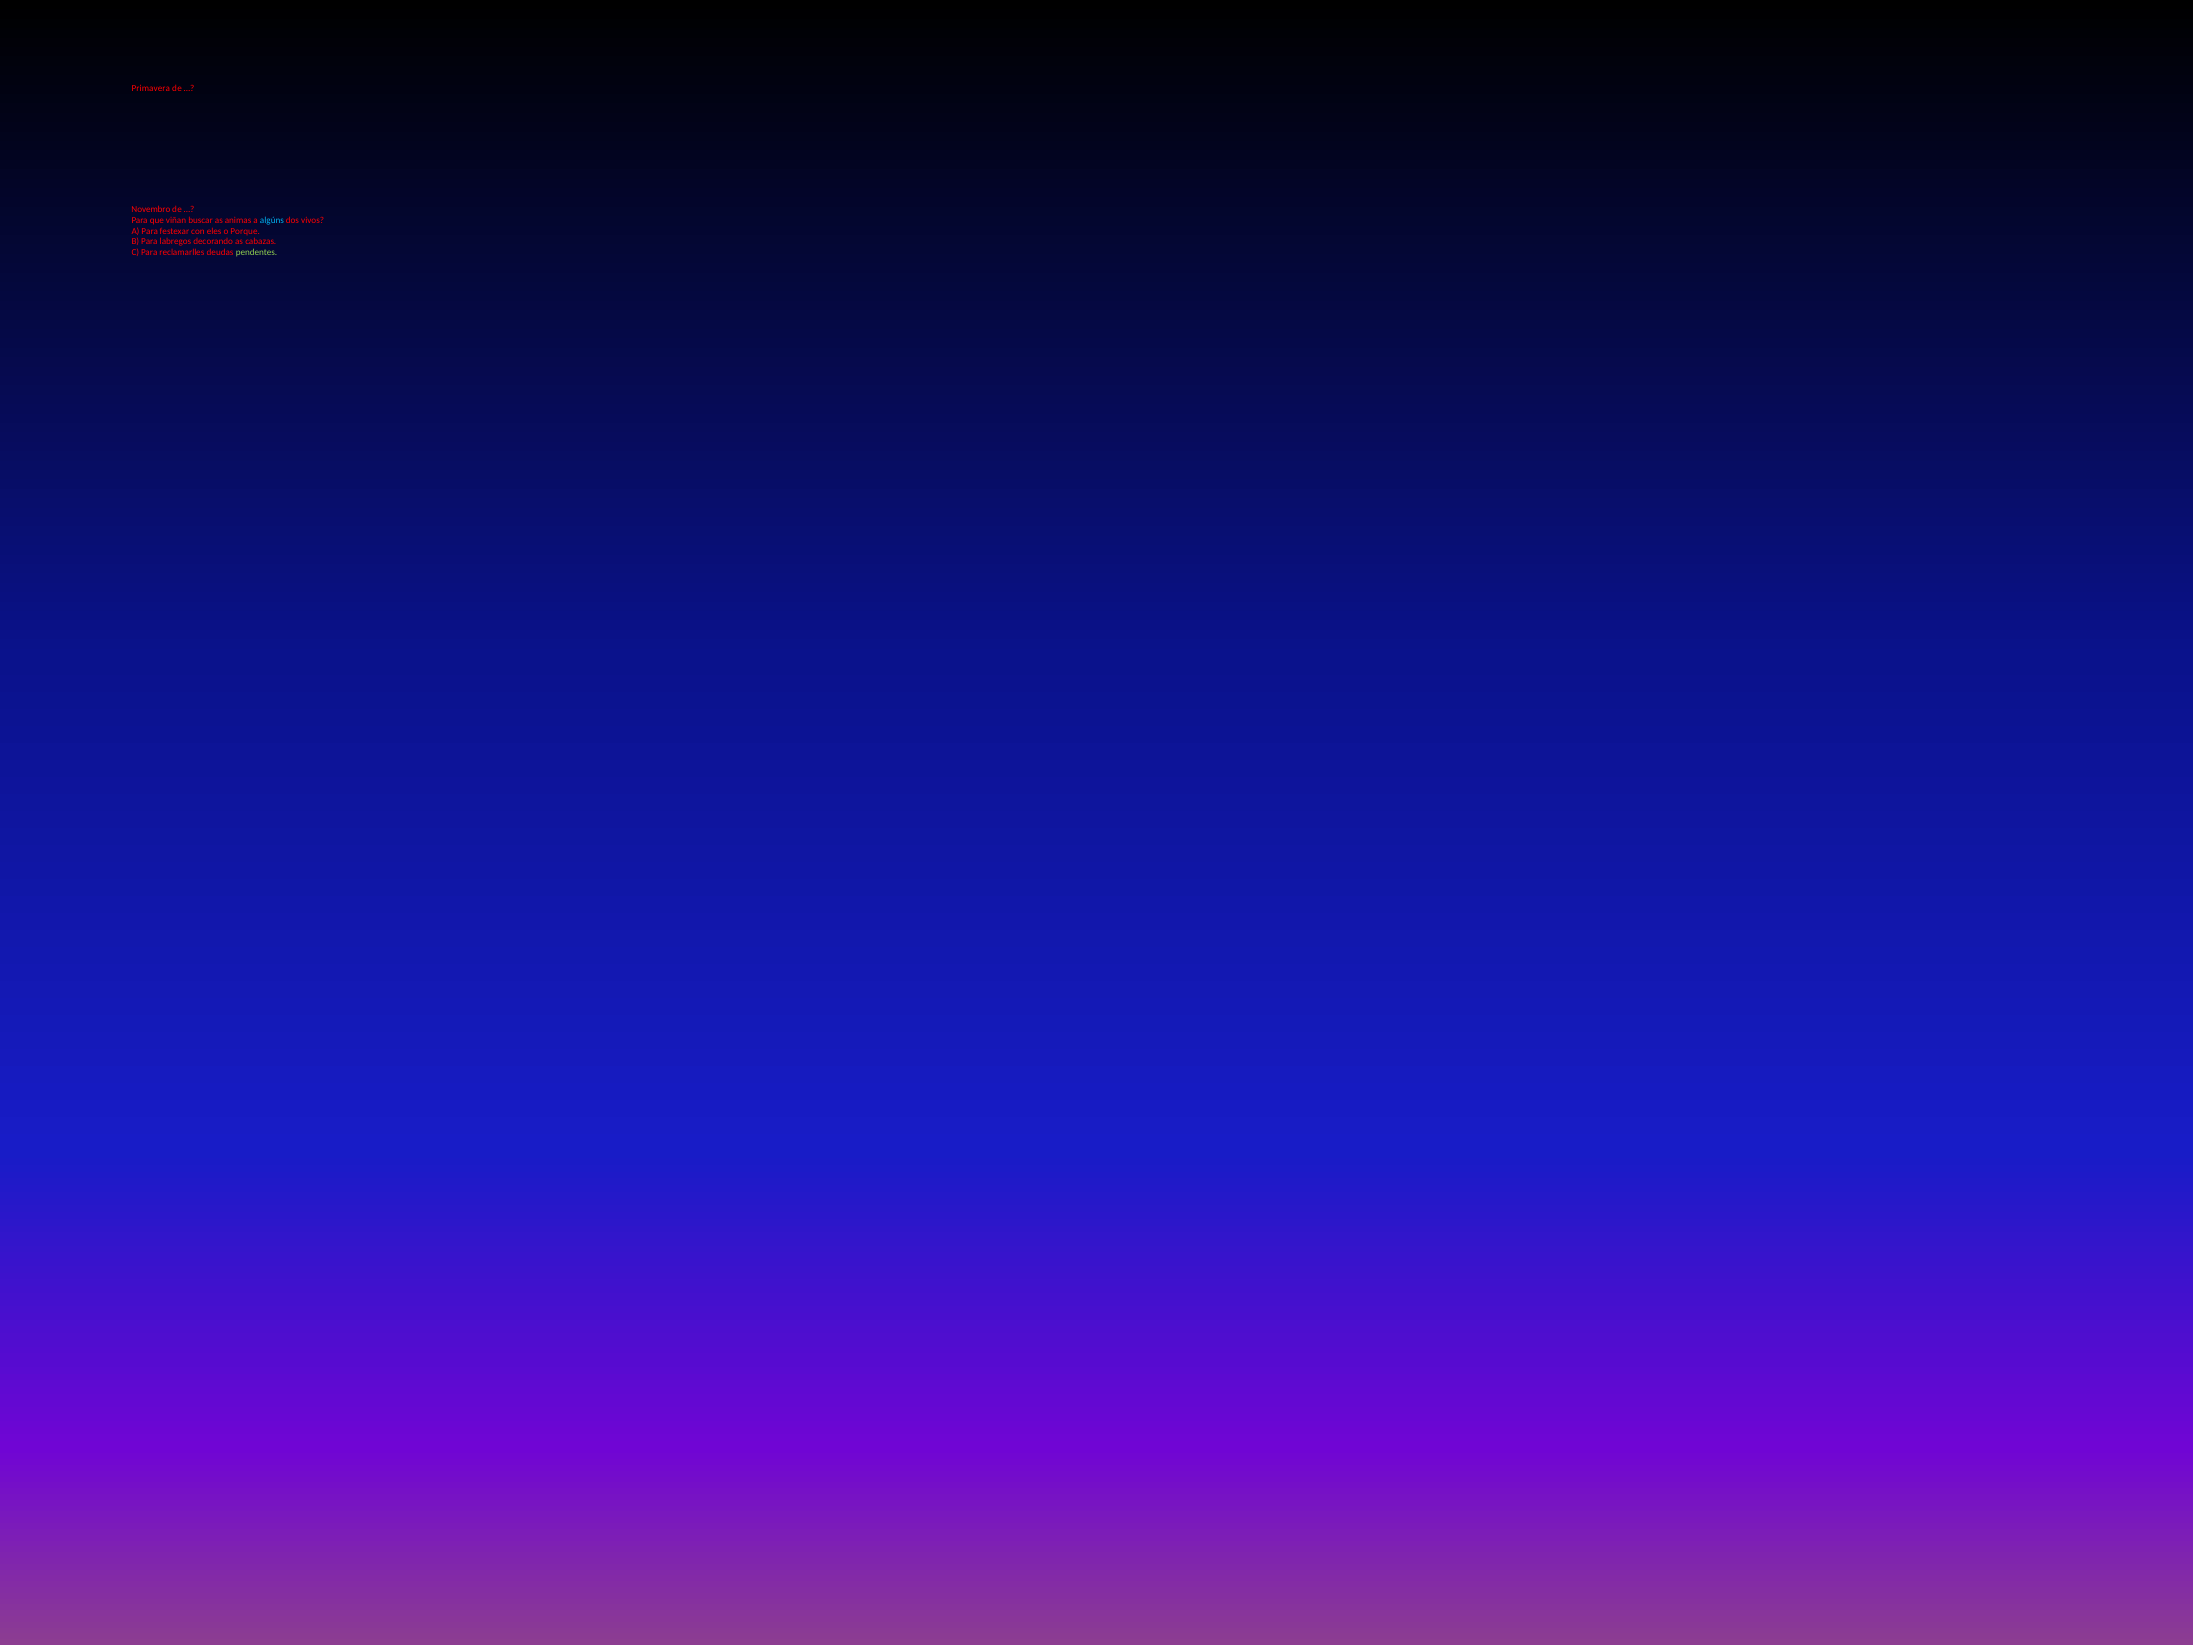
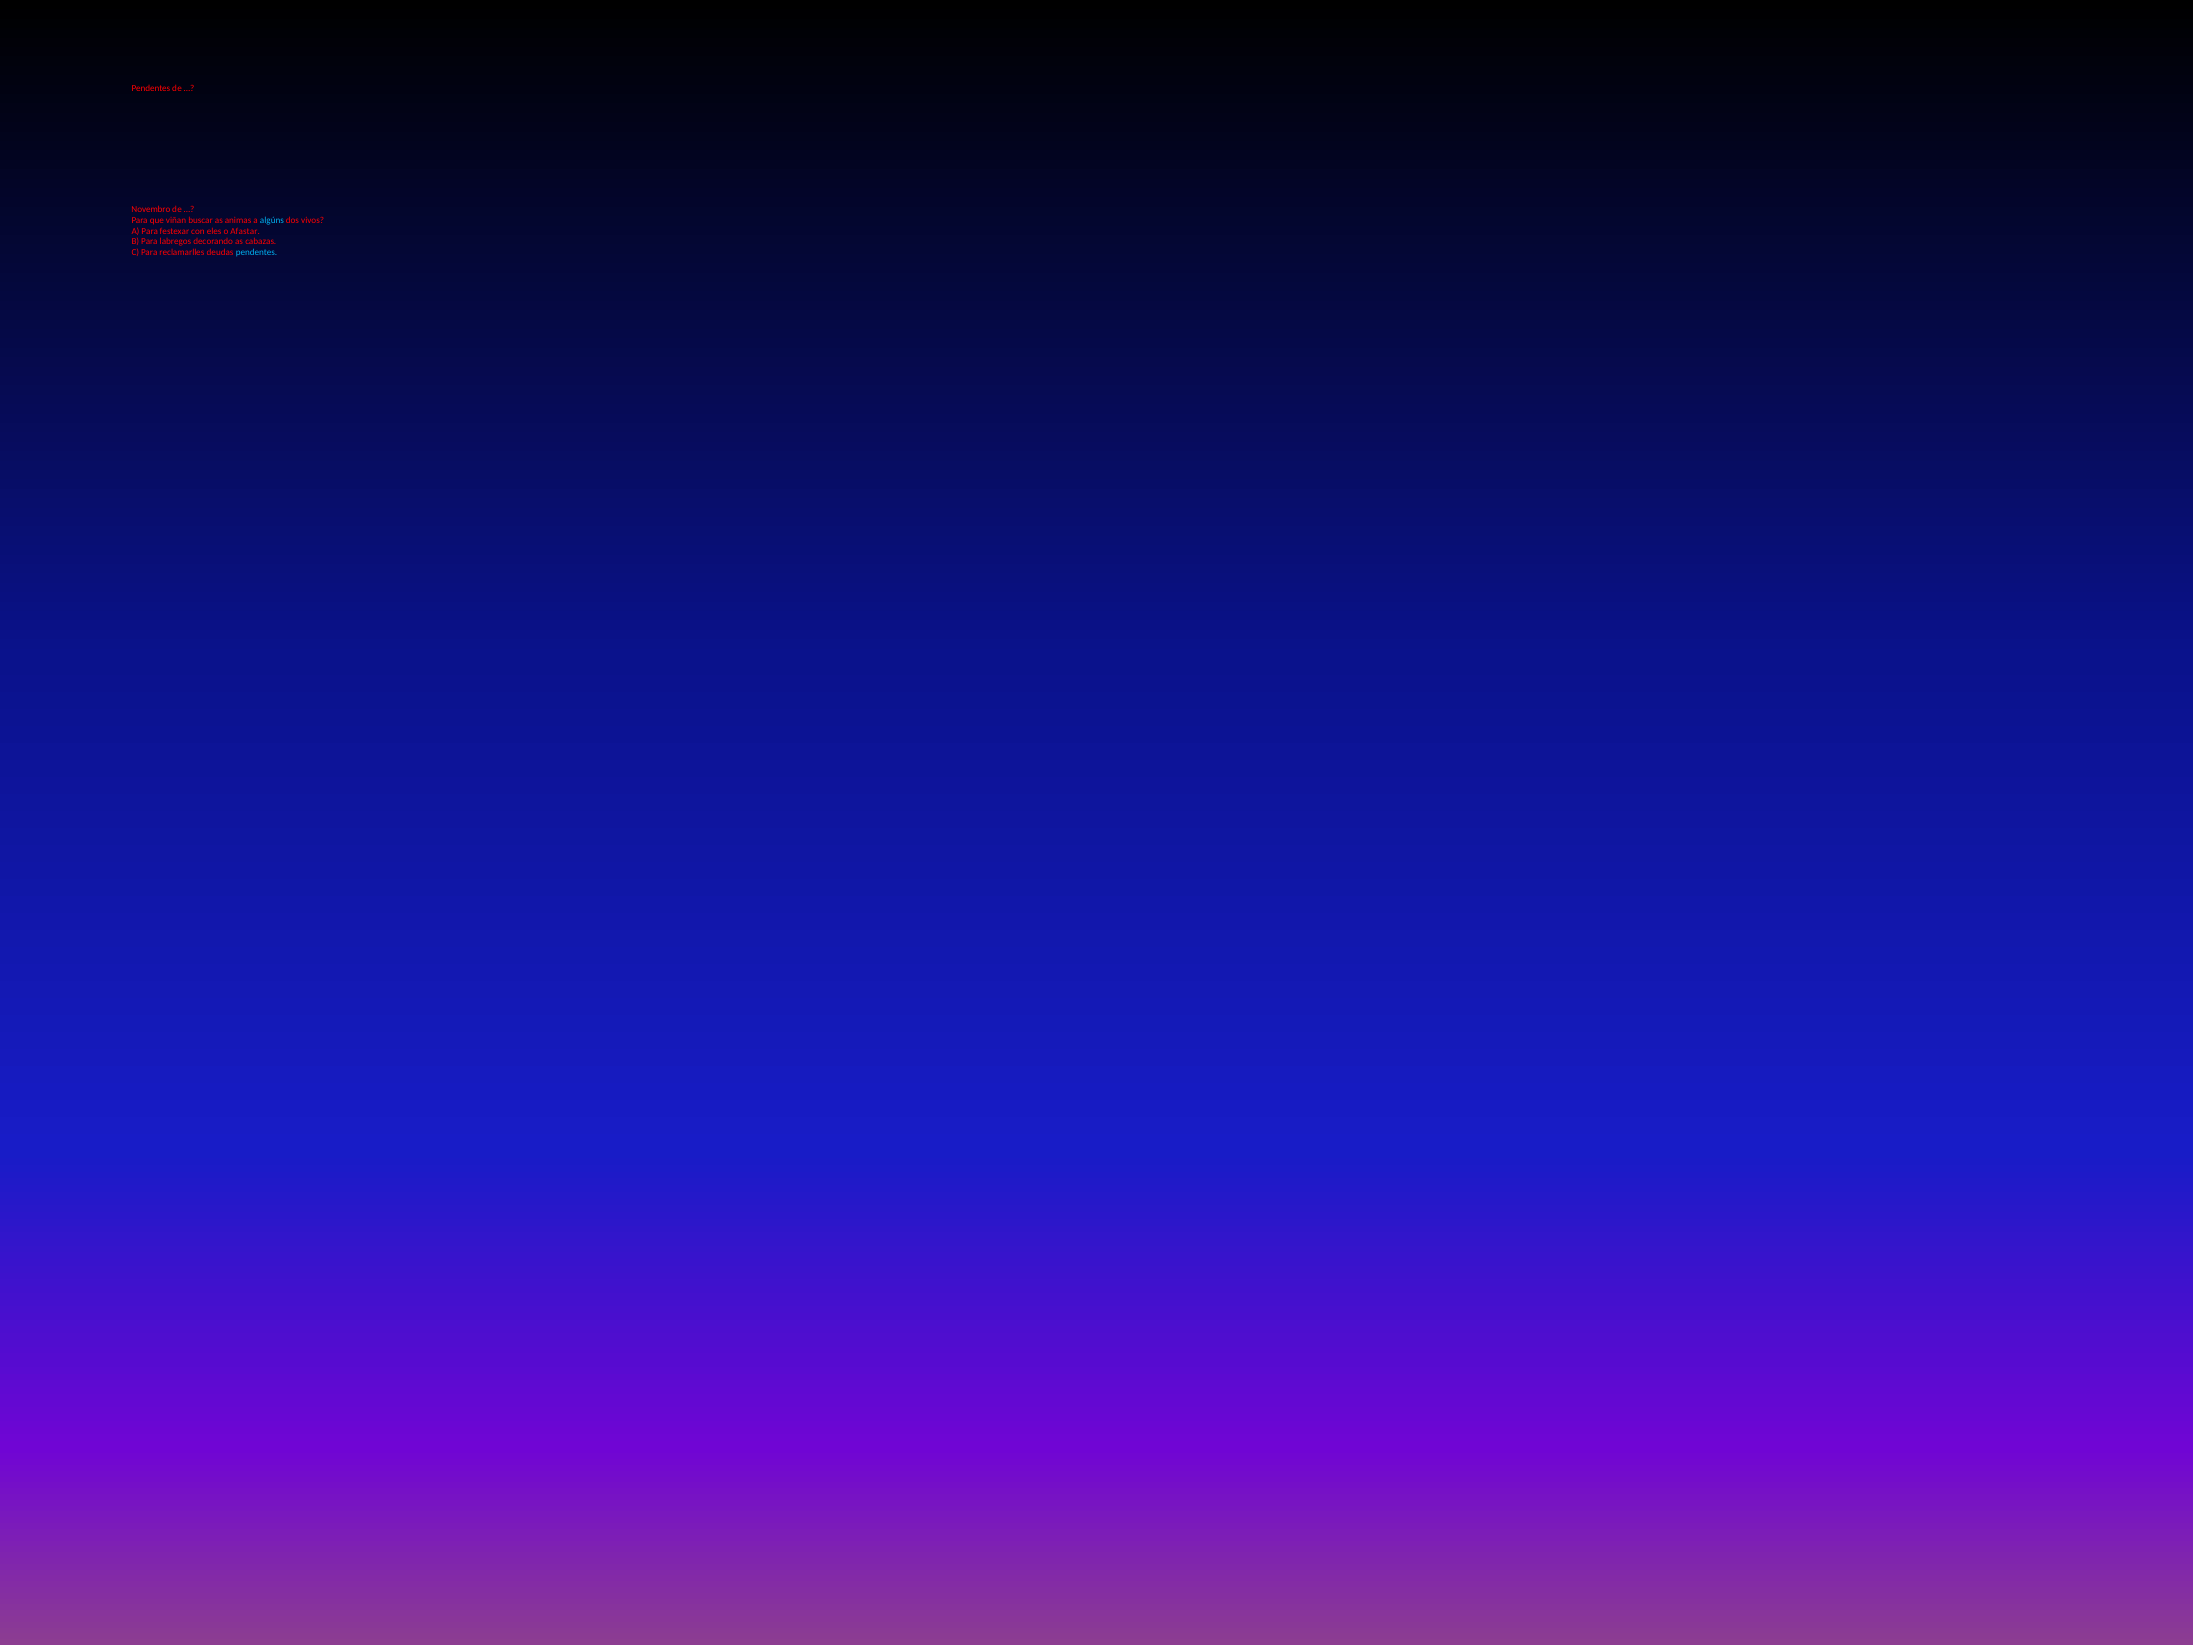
Primavera at (151, 88): Primavera -> Pendentes
Porque: Porque -> Afastar
pendentes at (257, 253) colour: light green -> light blue
